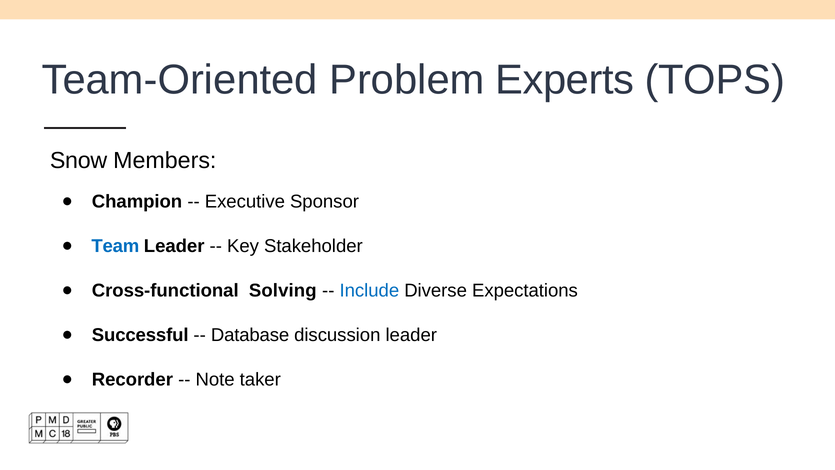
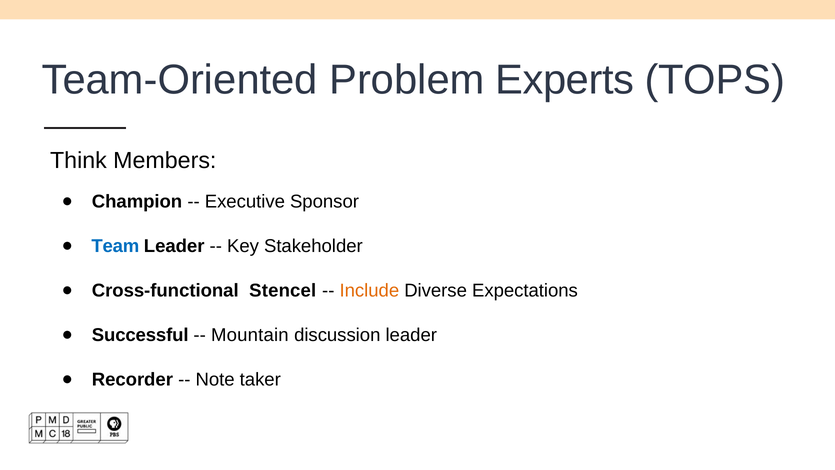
Snow: Snow -> Think
Solving: Solving -> Stencel
Include colour: blue -> orange
Database: Database -> Mountain
